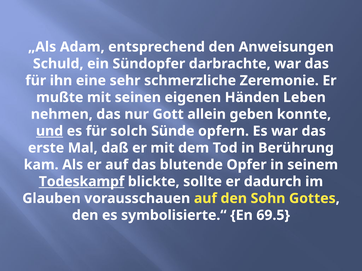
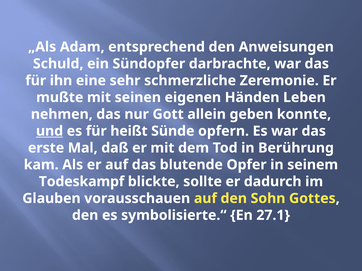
solch: solch -> heißt
Todeskampf underline: present -> none
69.5: 69.5 -> 27.1
